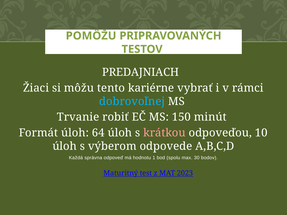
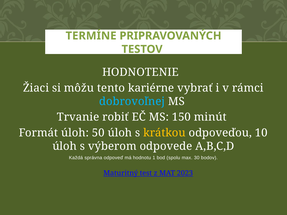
POMÔŽU: POMÔŽU -> TERMÍNE
PREDAJNIACH: PREDAJNIACH -> HODNOTENIE
64: 64 -> 50
krátkou colour: pink -> yellow
